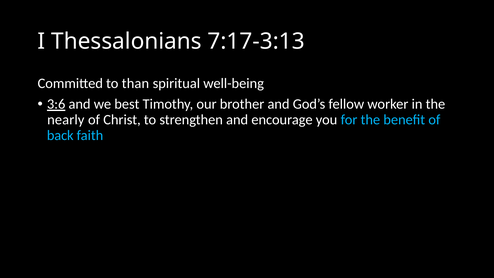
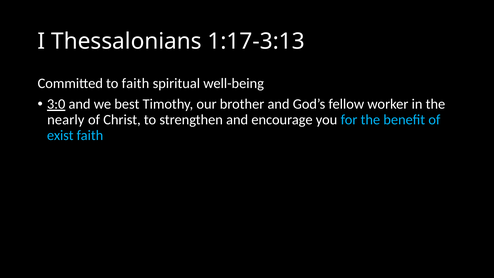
7:17-3:13: 7:17-3:13 -> 1:17-3:13
to than: than -> faith
3:6: 3:6 -> 3:0
back: back -> exist
